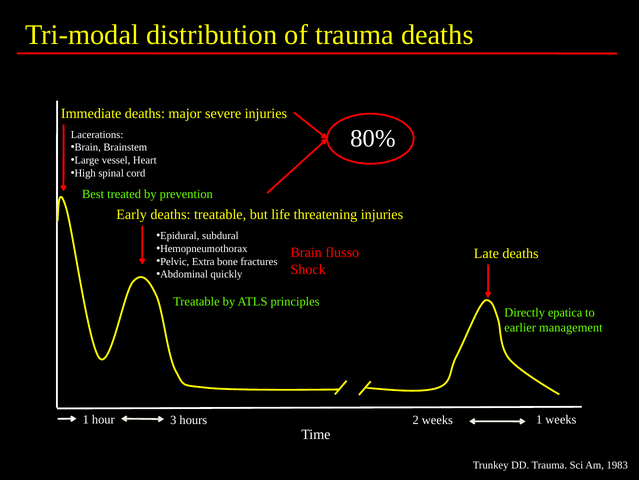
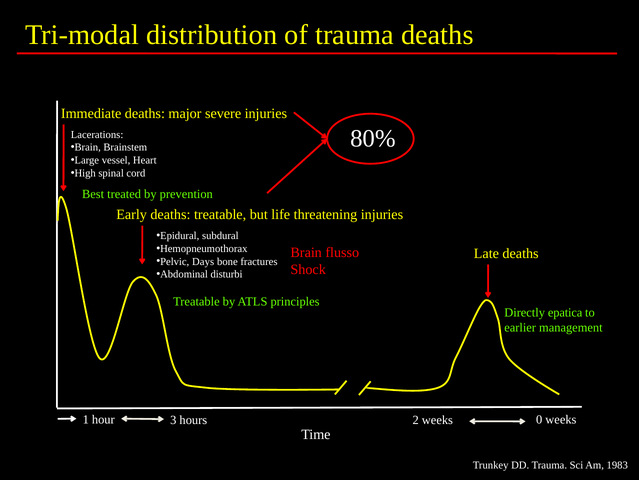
Extra: Extra -> Days
quickly: quickly -> disturbi
weeks 1: 1 -> 0
